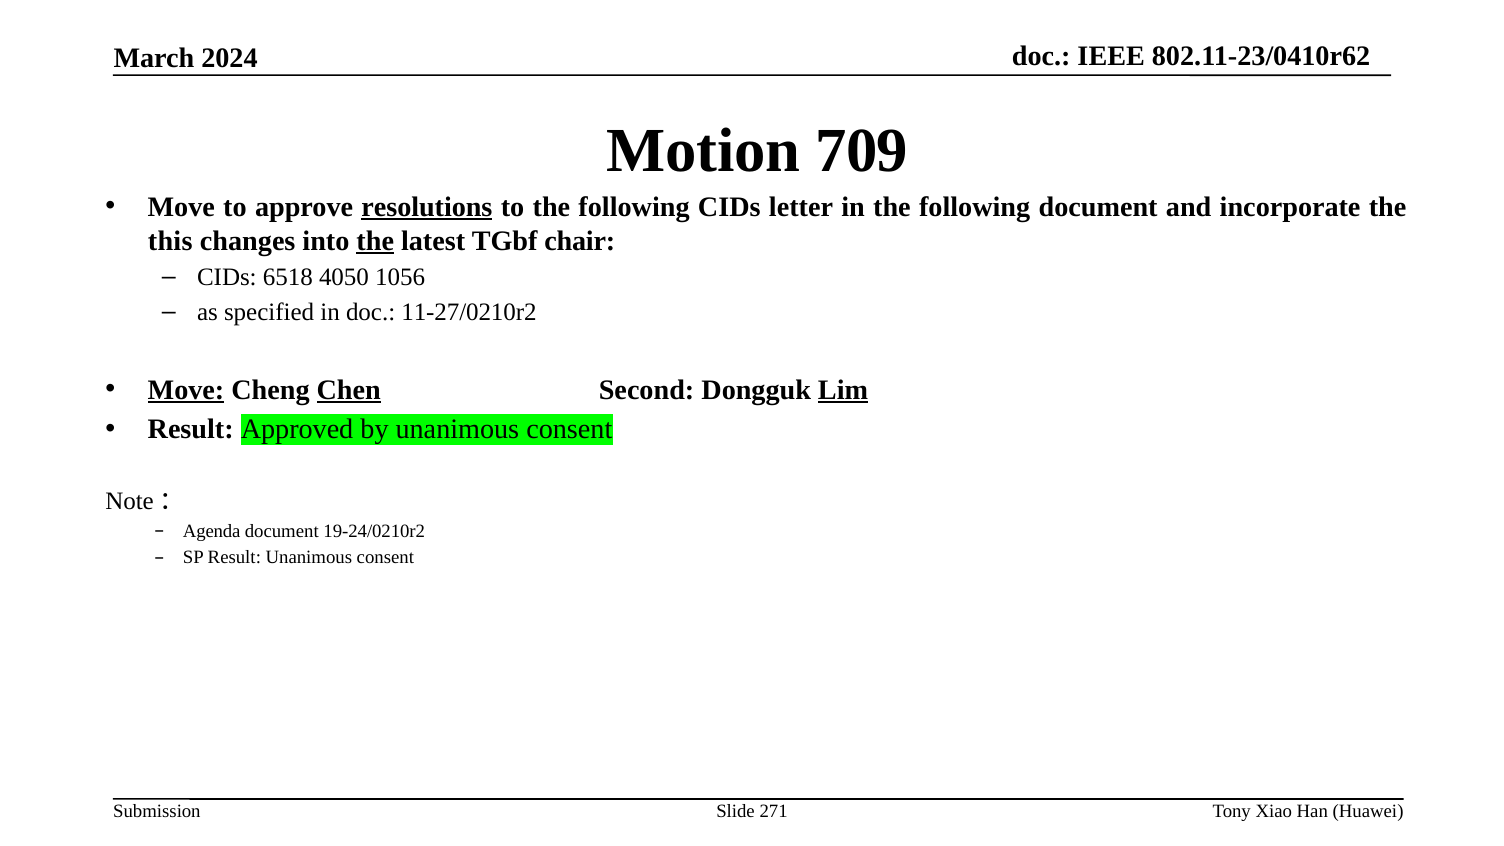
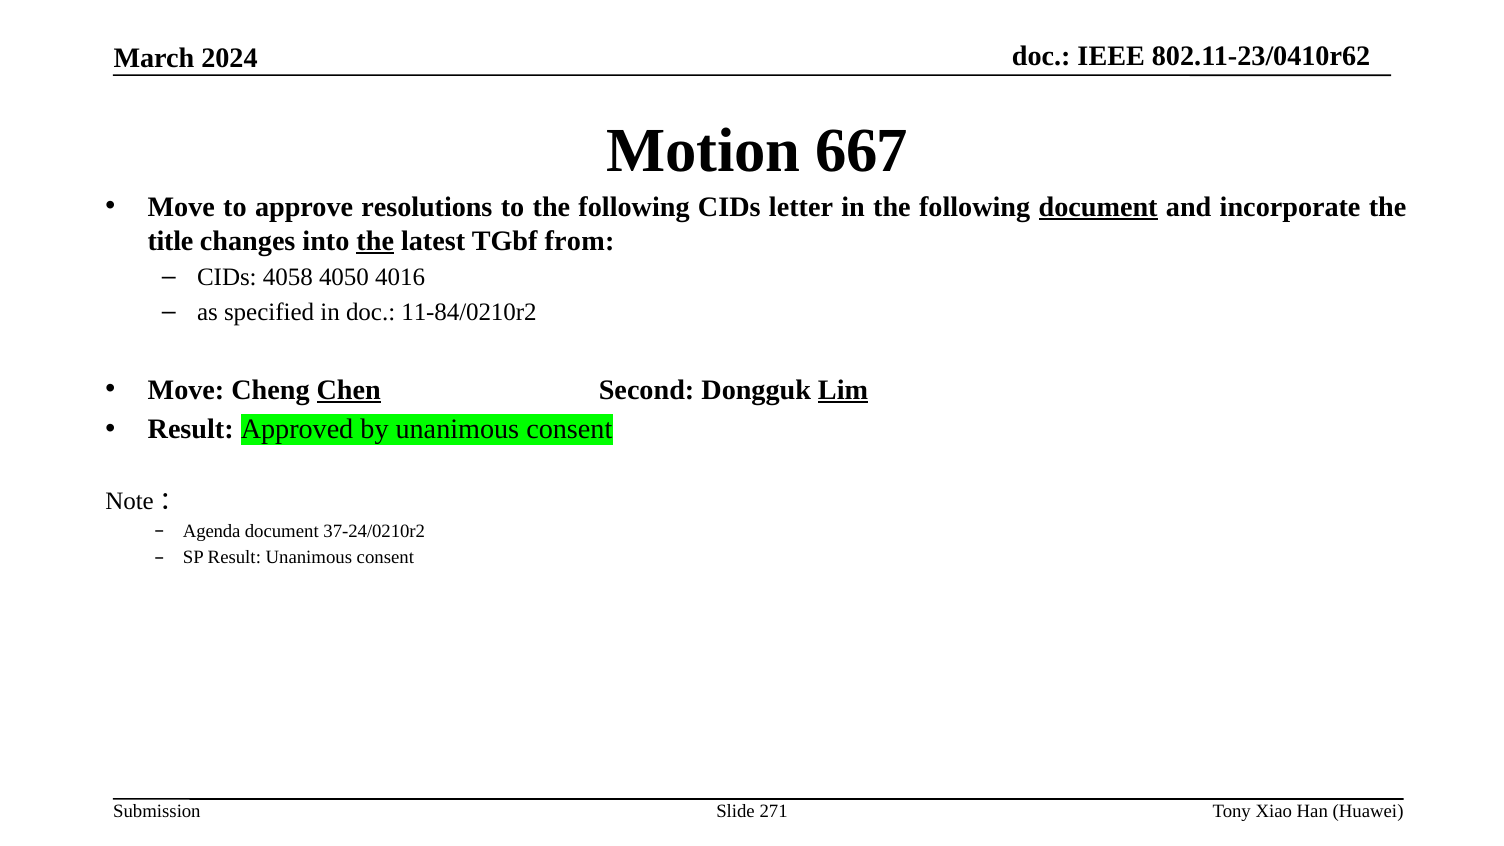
709: 709 -> 667
resolutions underline: present -> none
document at (1098, 207) underline: none -> present
this: this -> title
chair: chair -> from
6518: 6518 -> 4058
1056: 1056 -> 4016
11-27/0210r2: 11-27/0210r2 -> 11-84/0210r2
Move at (186, 390) underline: present -> none
19-24/0210r2: 19-24/0210r2 -> 37-24/0210r2
